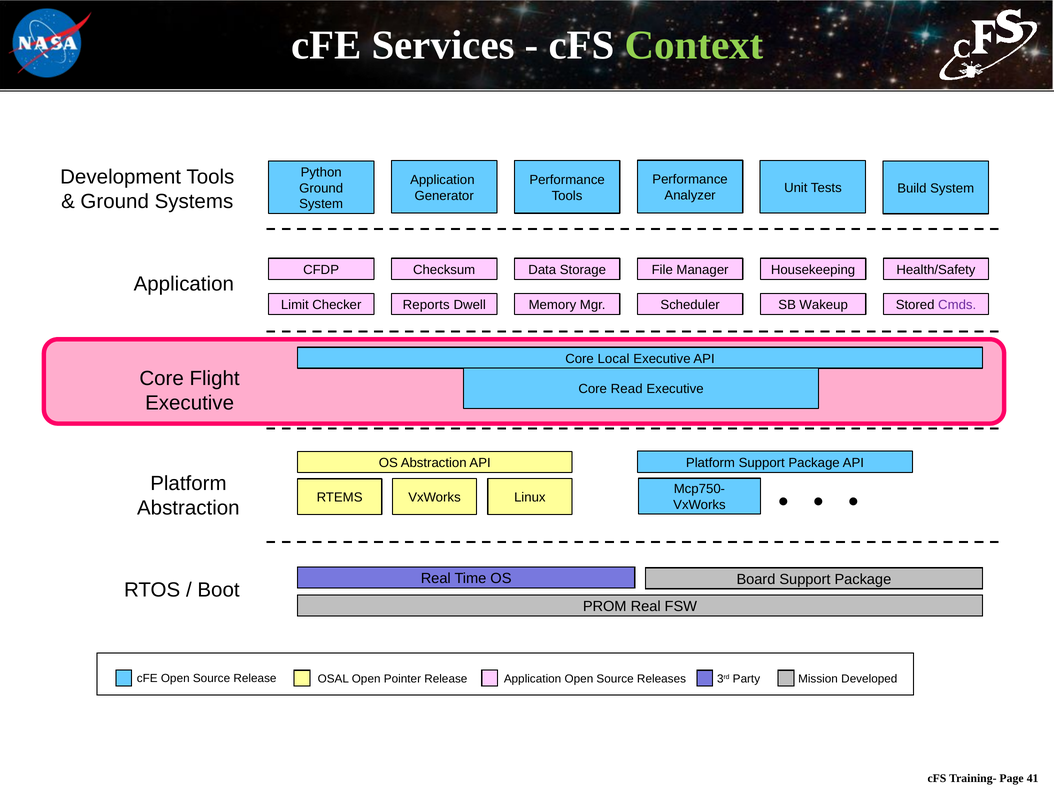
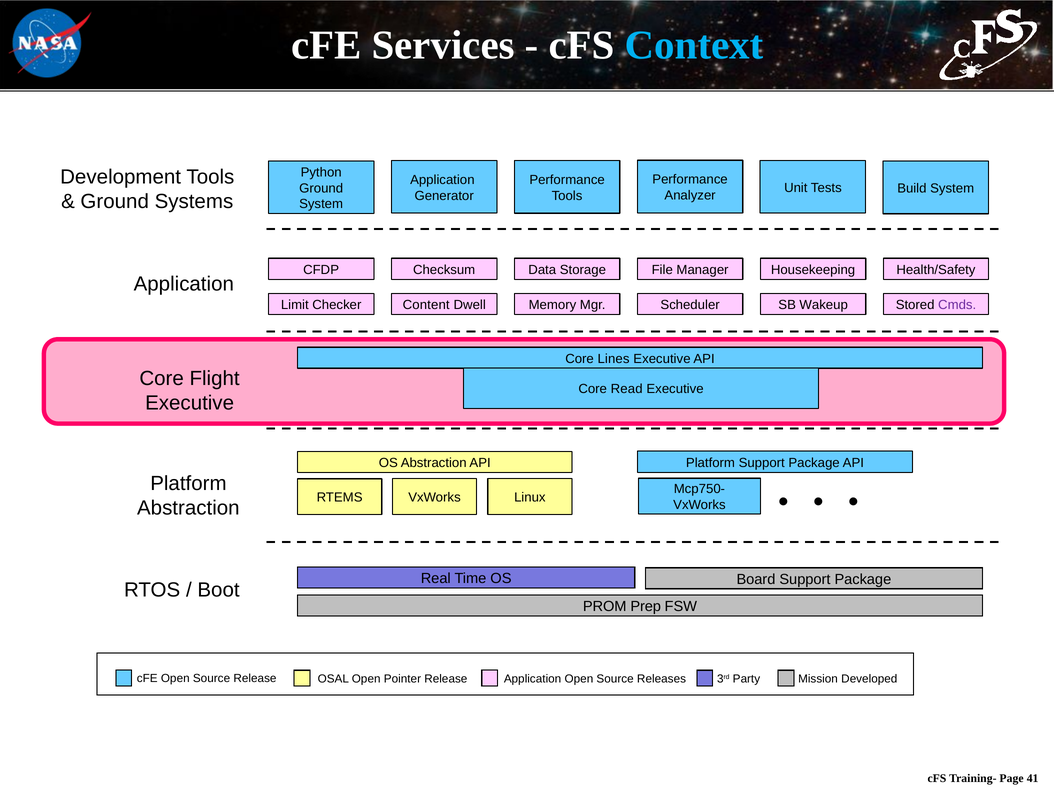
Context colour: light green -> light blue
Reports: Reports -> Content
Local: Local -> Lines
PROM Real: Real -> Prep
